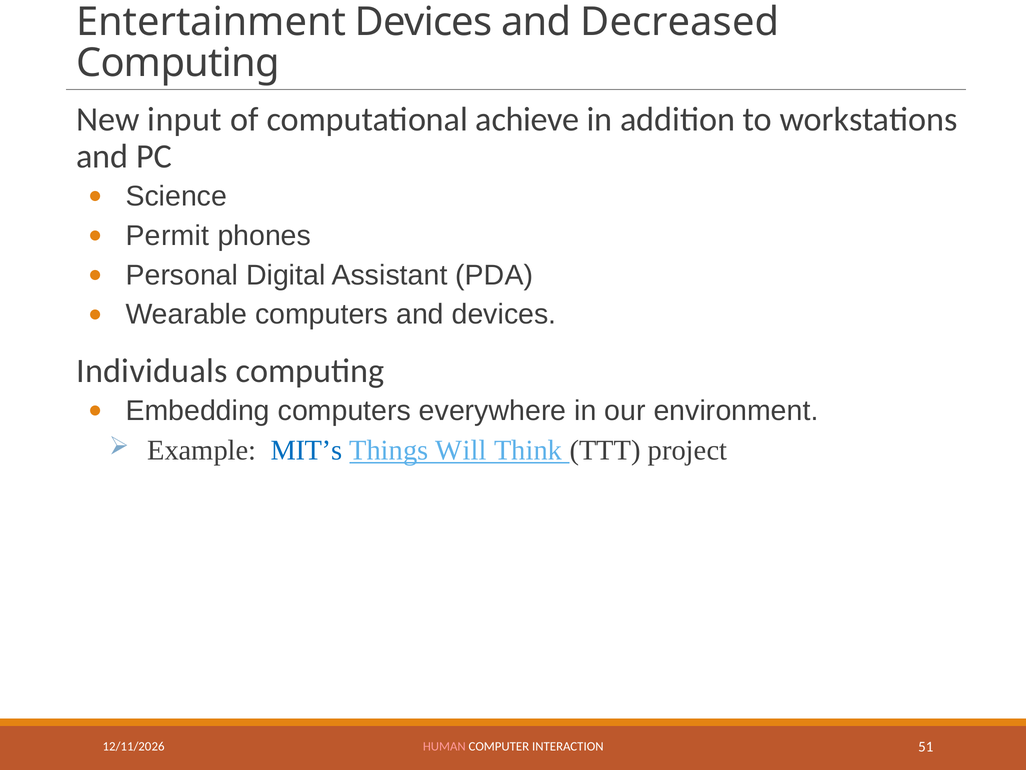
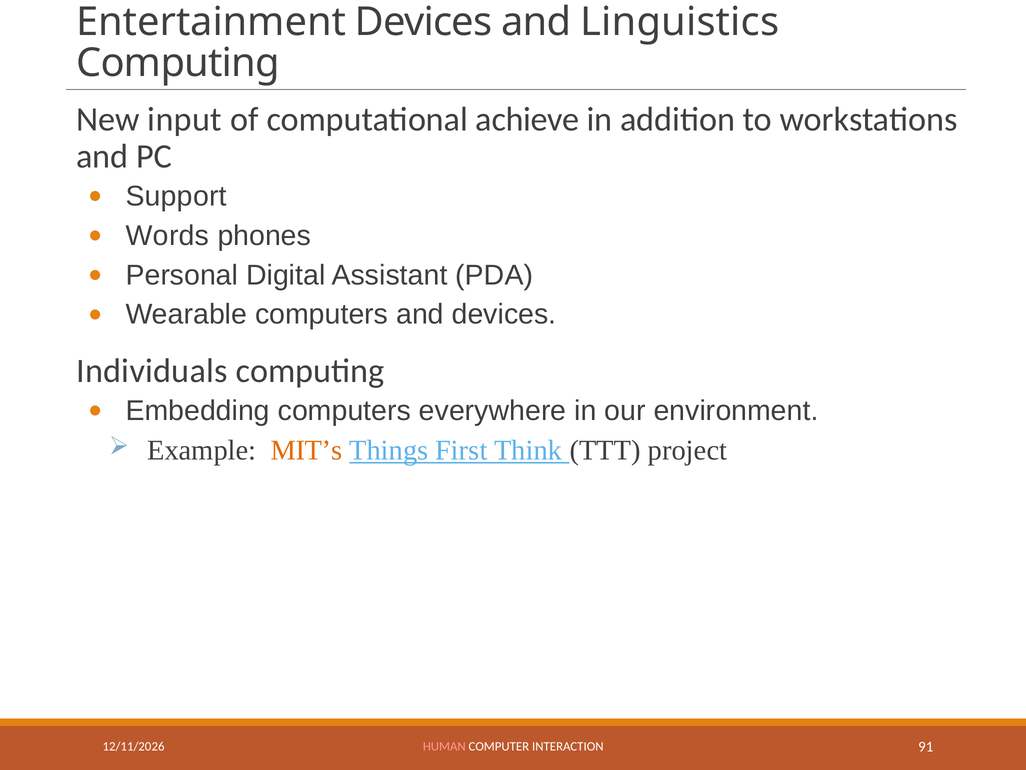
Decreased: Decreased -> Linguistics
Science: Science -> Support
Permit: Permit -> Words
MIT’s colour: blue -> orange
Will: Will -> First
51: 51 -> 91
